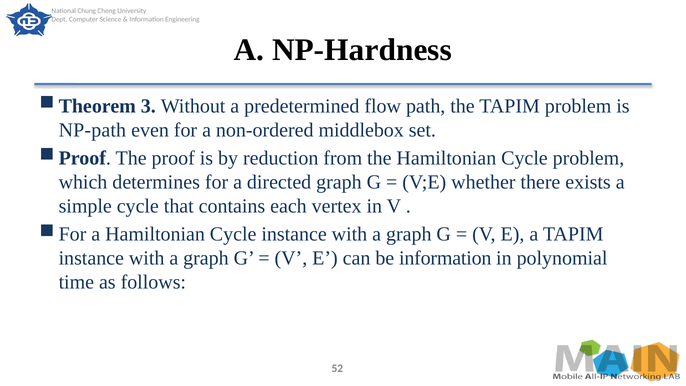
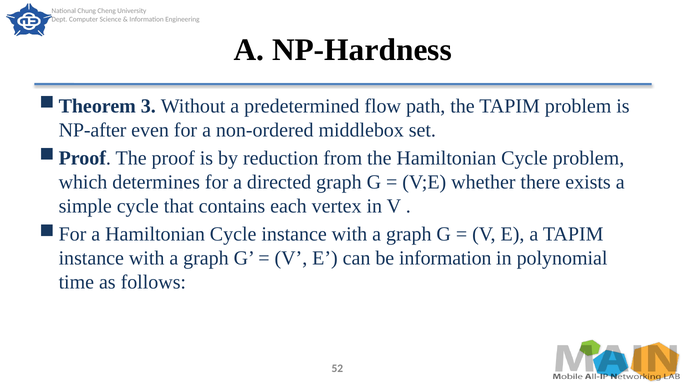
NP-path: NP-path -> NP-after
